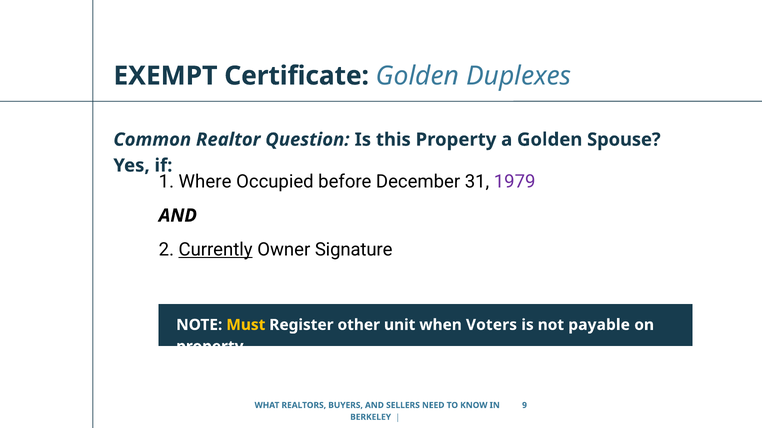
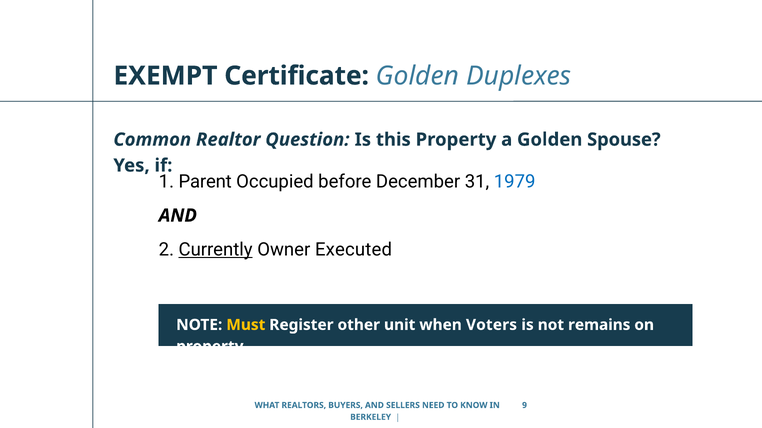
Where: Where -> Parent
1979 colour: purple -> blue
Signature: Signature -> Executed
payable: payable -> remains
